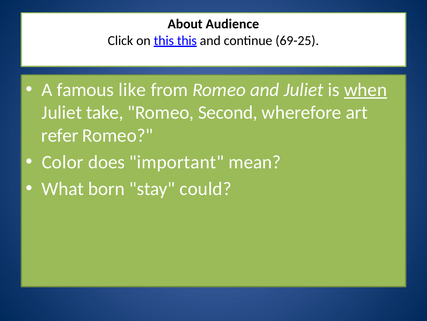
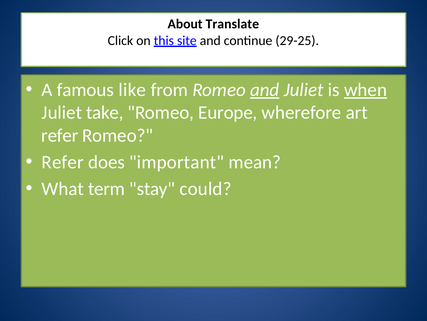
Audience: Audience -> Translate
this this: this -> site
69-25: 69-25 -> 29-25
and at (265, 90) underline: none -> present
Second: Second -> Europe
Color at (63, 162): Color -> Refer
born: born -> term
